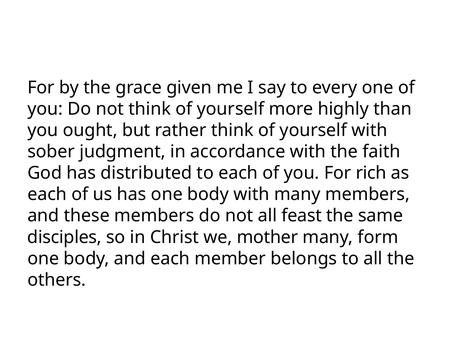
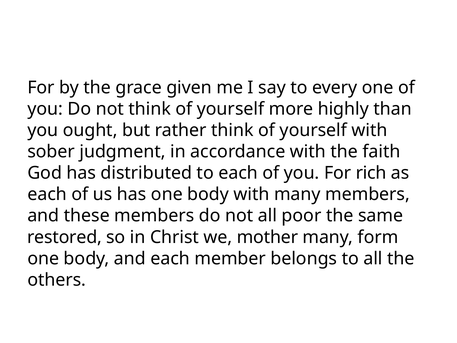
feast: feast -> poor
disciples: disciples -> restored
